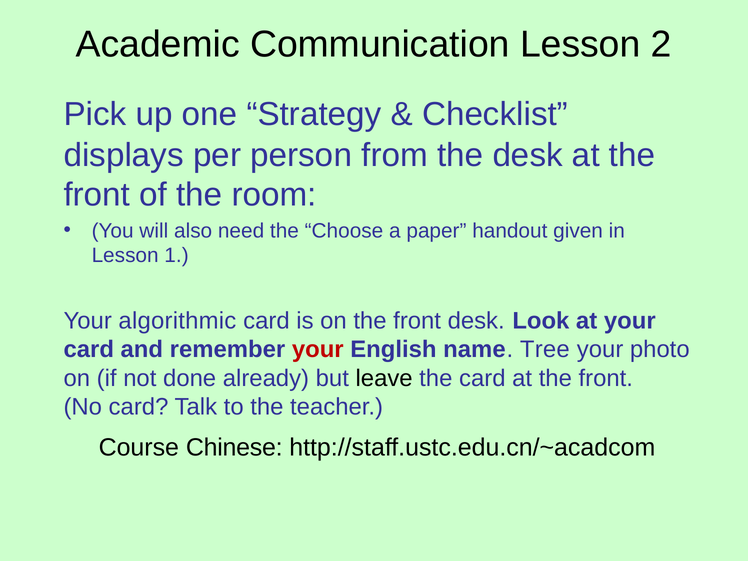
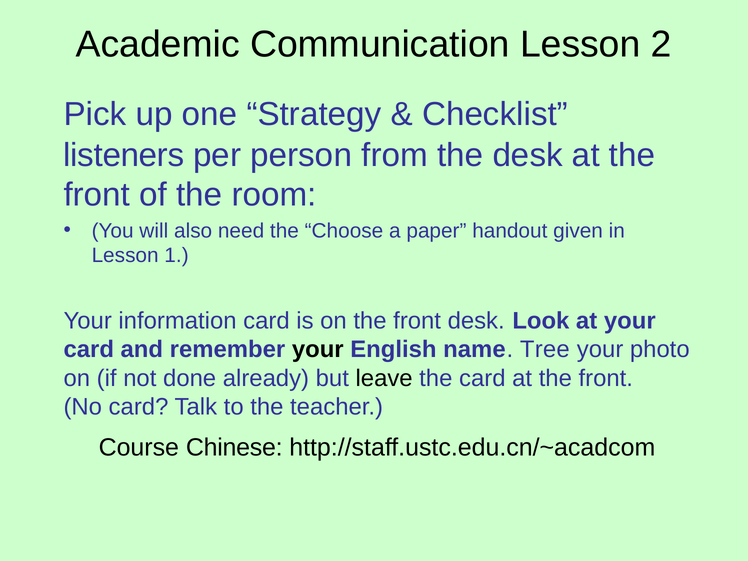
displays: displays -> listeners
algorithmic: algorithmic -> information
your at (318, 349) colour: red -> black
